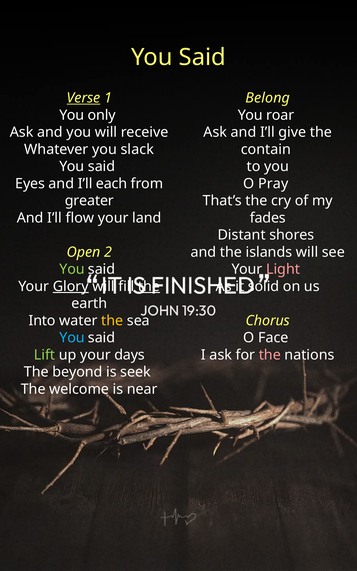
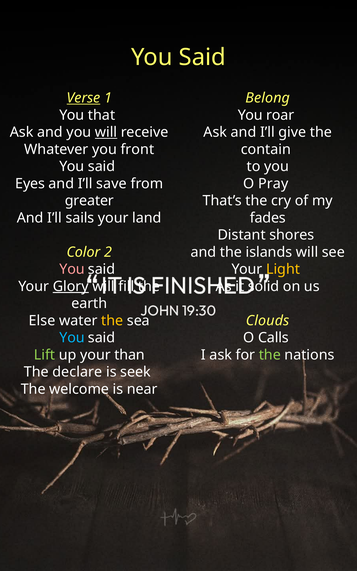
only: only -> that
will at (106, 132) underline: none -> present
slack: slack -> front
each: each -> save
flow: flow -> sails
Open: Open -> Color
You at (72, 269) colour: light green -> pink
Light colour: pink -> yellow
the at (149, 286) underline: present -> none
Into: Into -> Else
Chorus: Chorus -> Clouds
Face: Face -> Calls
days: days -> than
the at (270, 355) colour: pink -> light green
beyond: beyond -> declare
